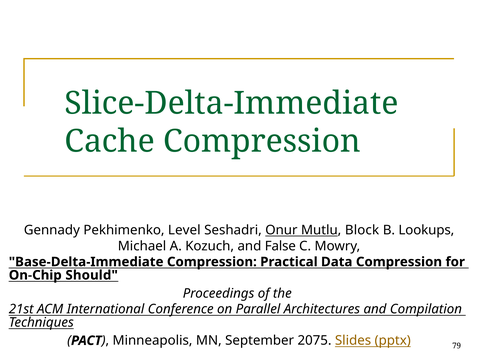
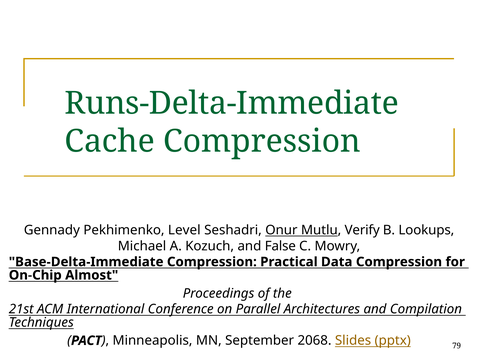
Slice-Delta-Immediate: Slice-Delta-Immediate -> Runs-Delta-Immediate
Block: Block -> Verify
Should: Should -> Almost
2075: 2075 -> 2068
